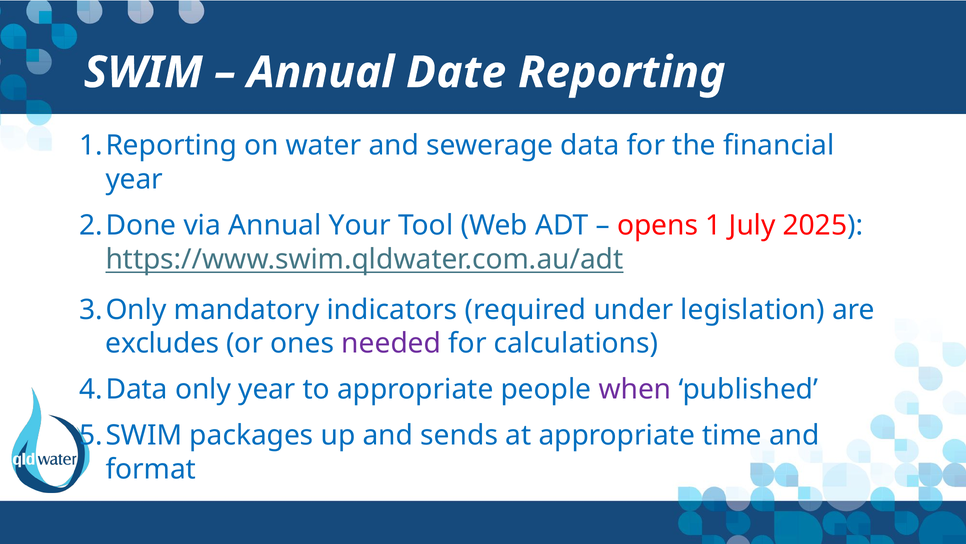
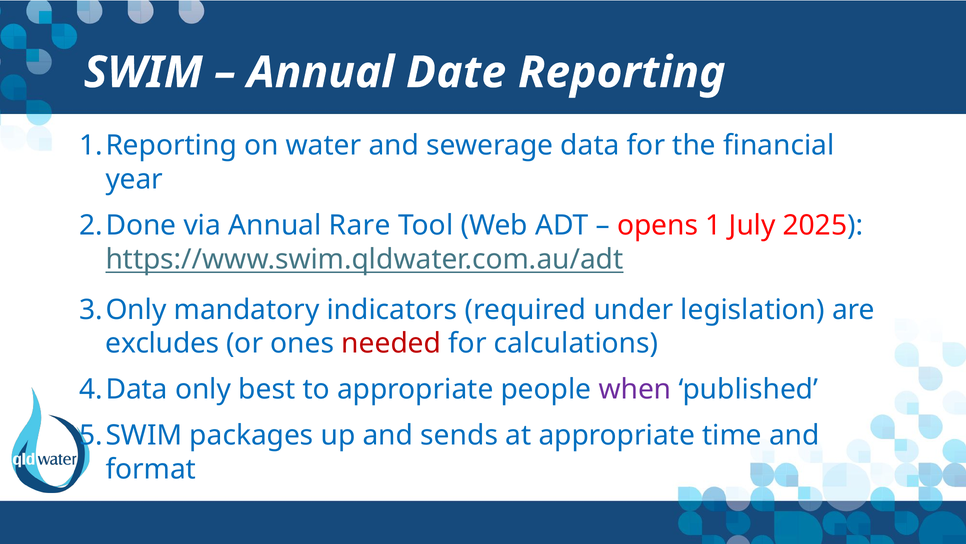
Your: Your -> Rare
needed colour: purple -> red
only year: year -> best
